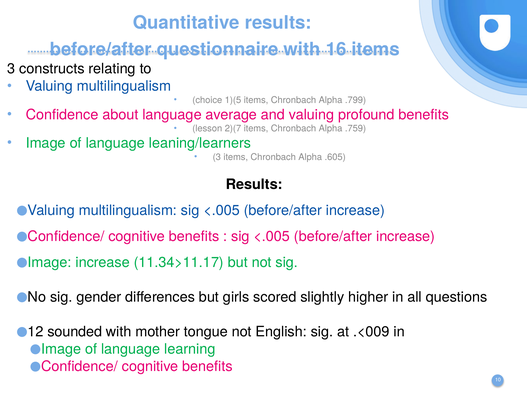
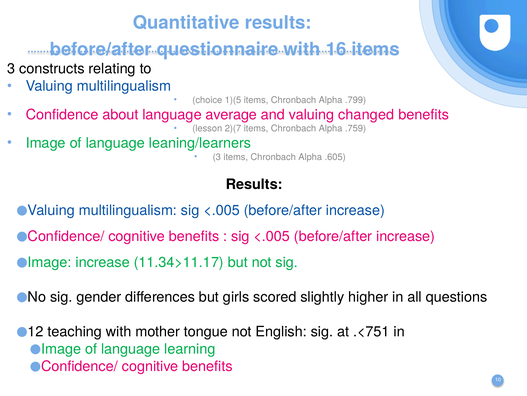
profound: profound -> changed
sounded: sounded -> teaching
.<009: .<009 -> .<751
